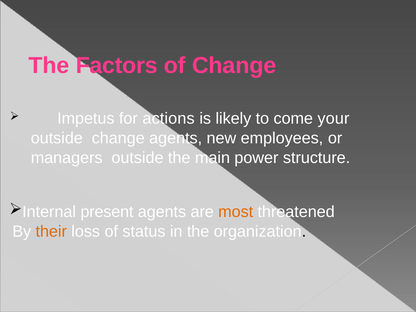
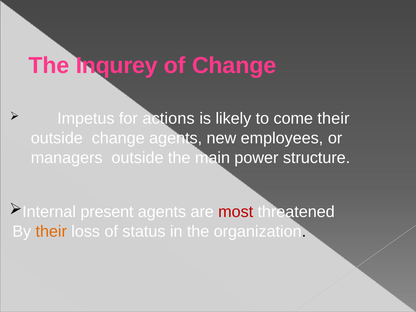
Factors: Factors -> Inqurey
come your: your -> their
most colour: orange -> red
